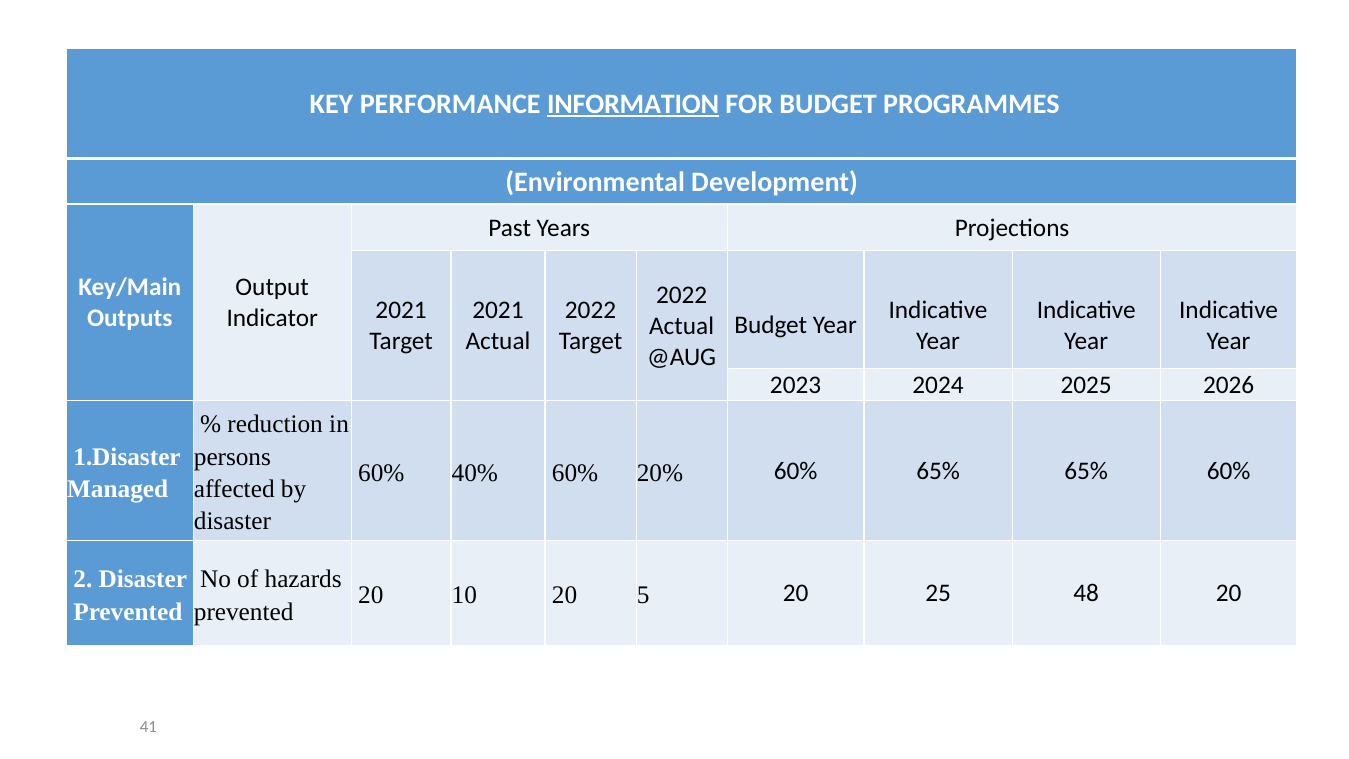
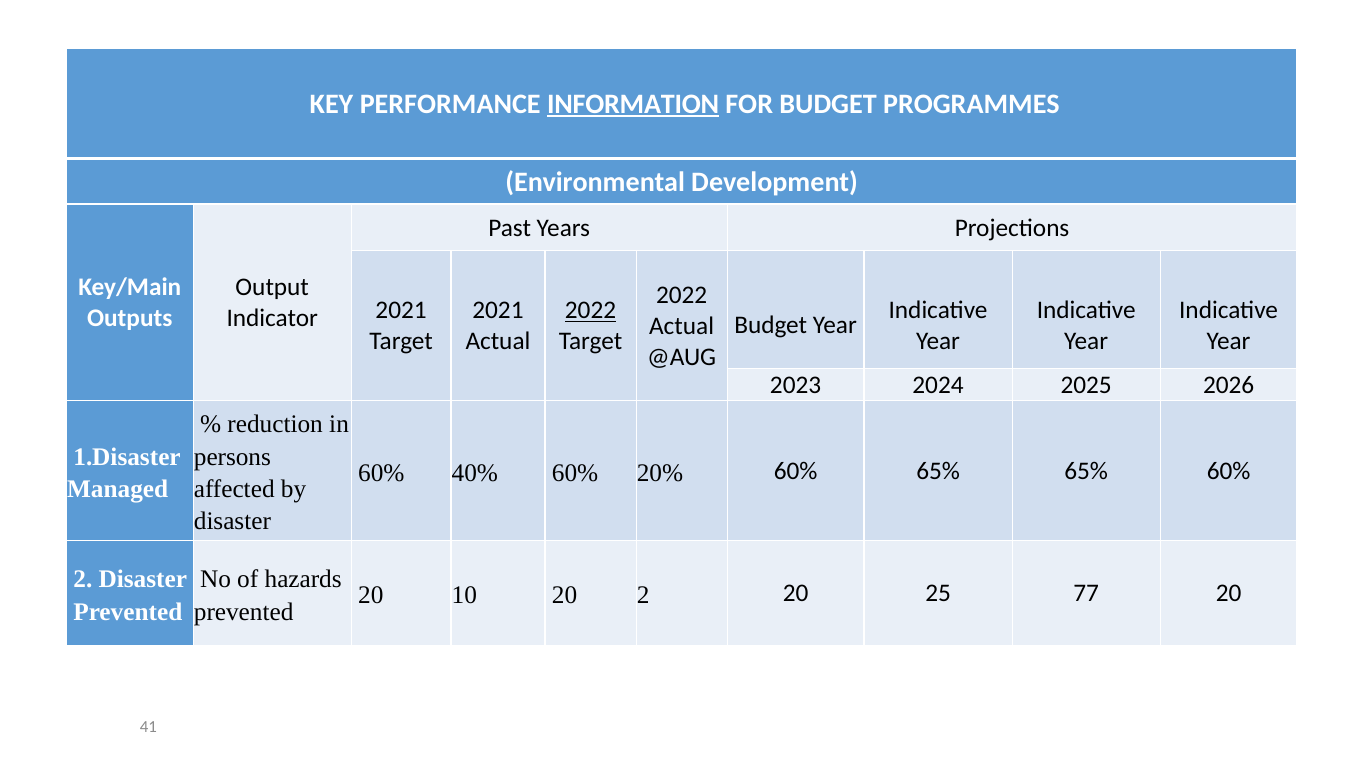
2022 at (591, 311) underline: none -> present
20 5: 5 -> 2
48: 48 -> 77
